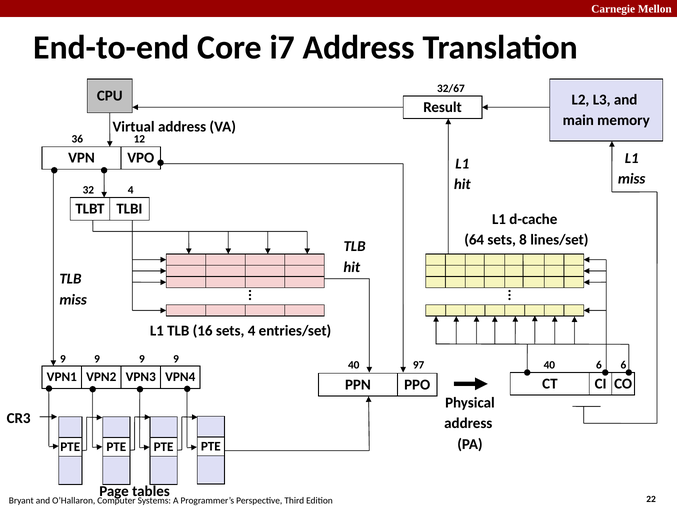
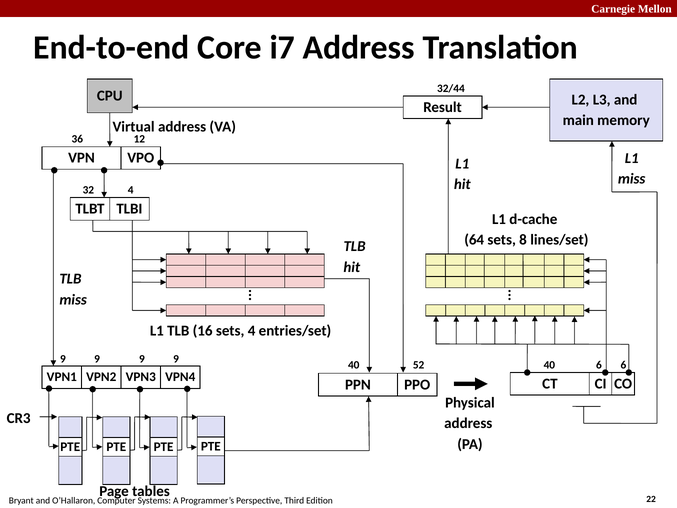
32/67: 32/67 -> 32/44
97: 97 -> 52
